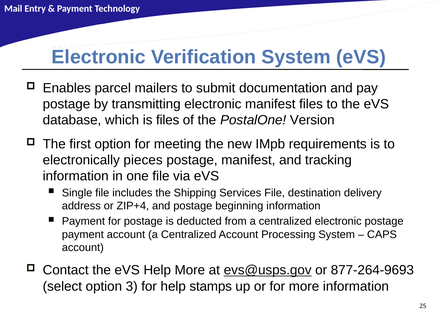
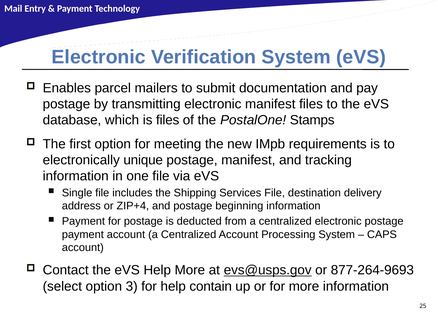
Version: Version -> Stamps
pieces: pieces -> unique
stamps: stamps -> contain
